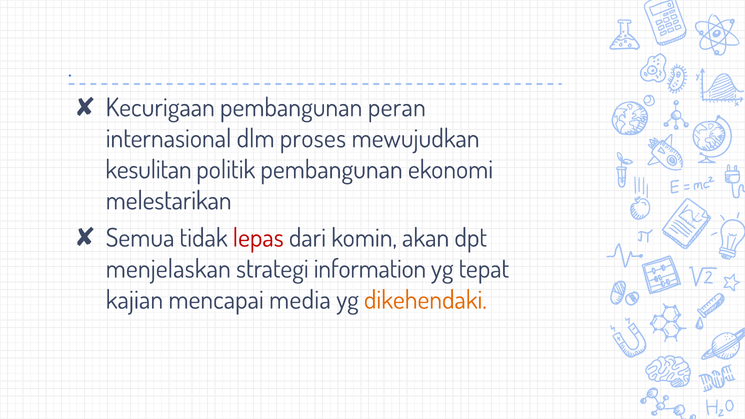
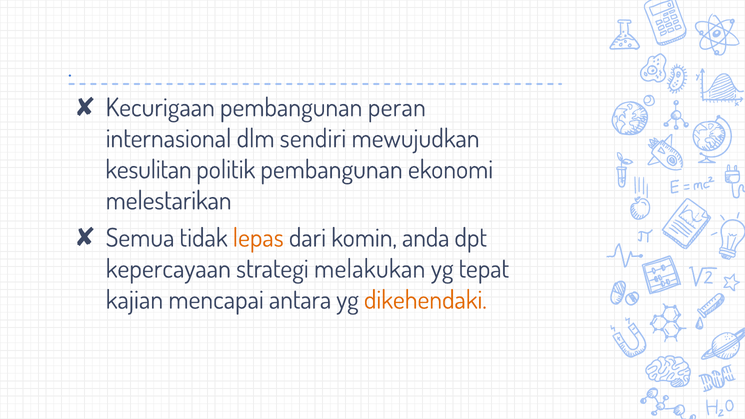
proses: proses -> sendiri
lepas colour: red -> orange
akan: akan -> anda
menjelaskan: menjelaskan -> kepercayaan
information: information -> melakukan
media: media -> antara
